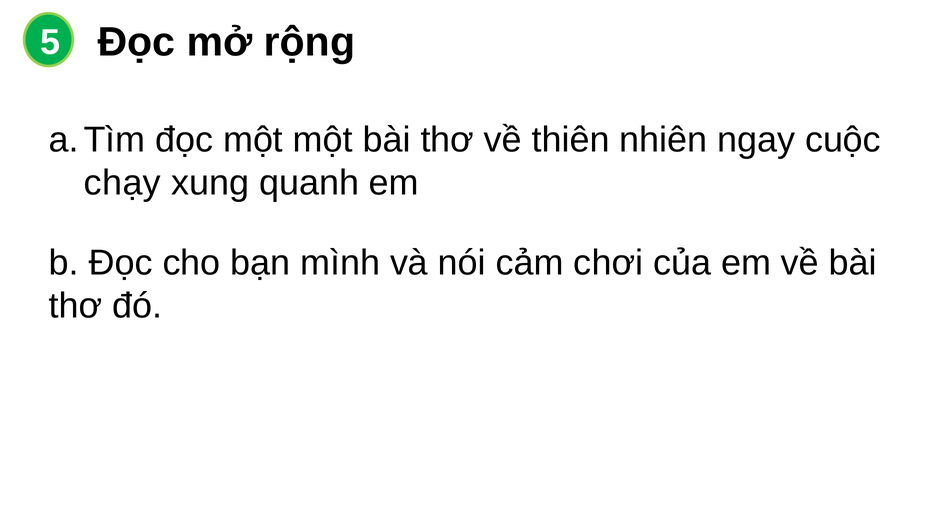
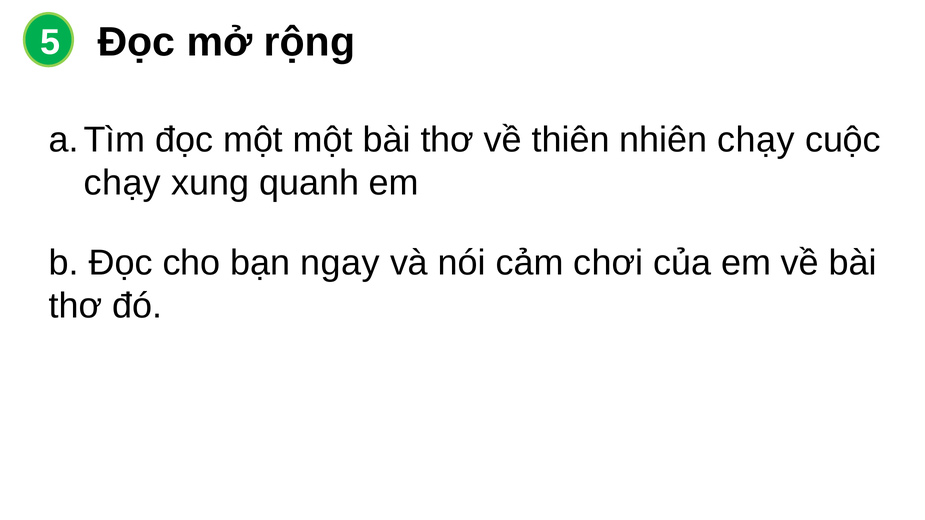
nhiên ngay: ngay -> chạy
mình: mình -> ngay
